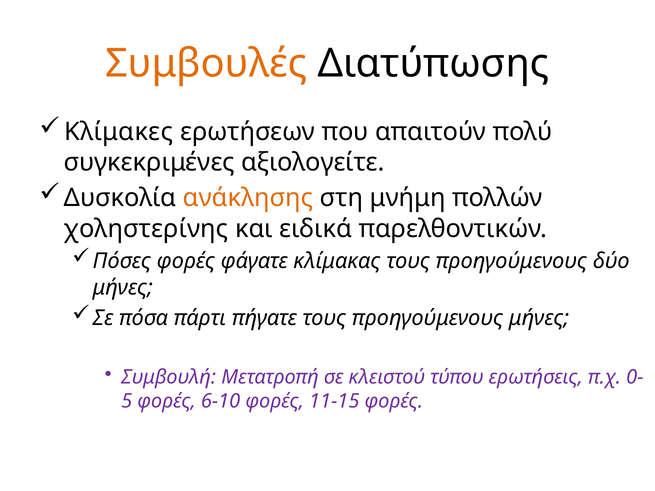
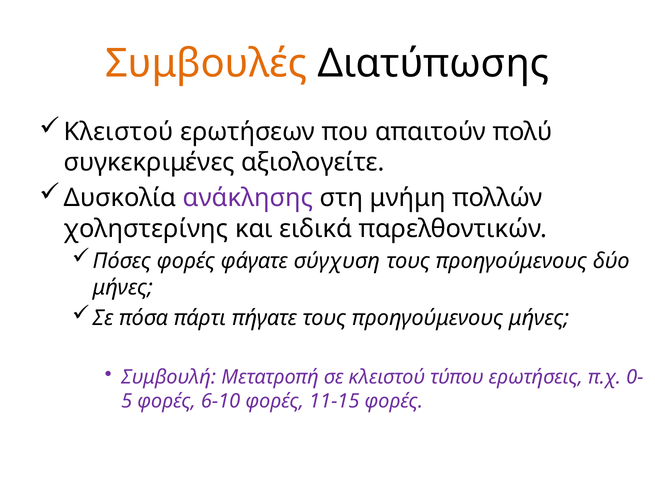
Κλίμακες at (119, 132): Κλίμακες -> Κλειστού
ανάκλησης colour: orange -> purple
κλίμακας: κλίμακας -> σύγχυση
